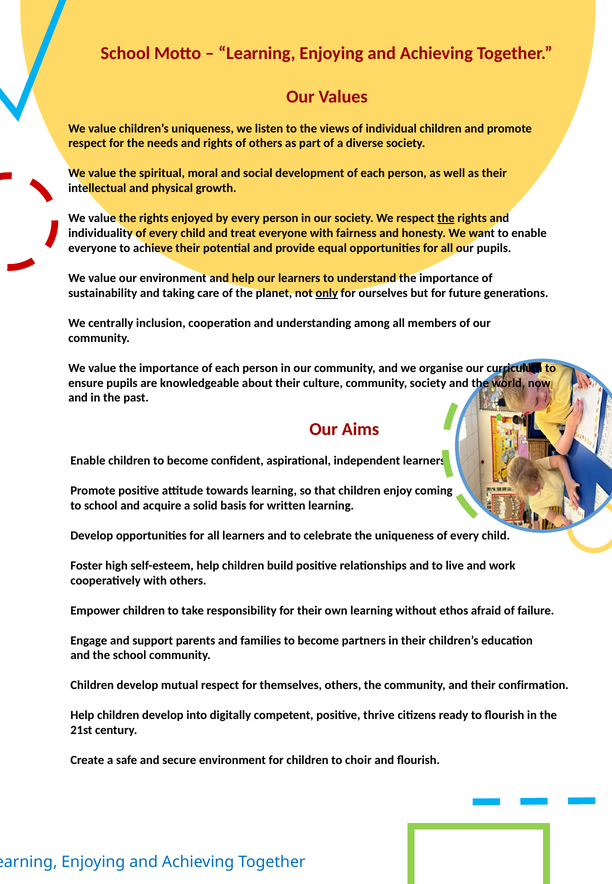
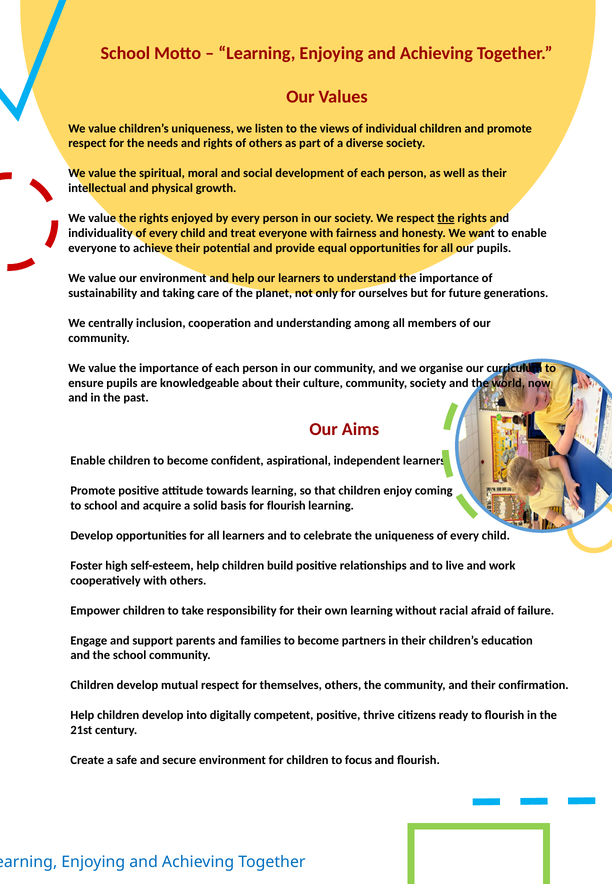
only underline: present -> none
for written: written -> flourish
ethos: ethos -> racial
choir: choir -> focus
